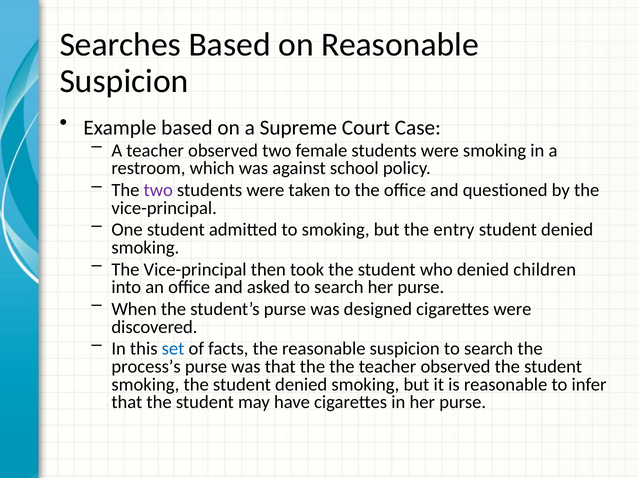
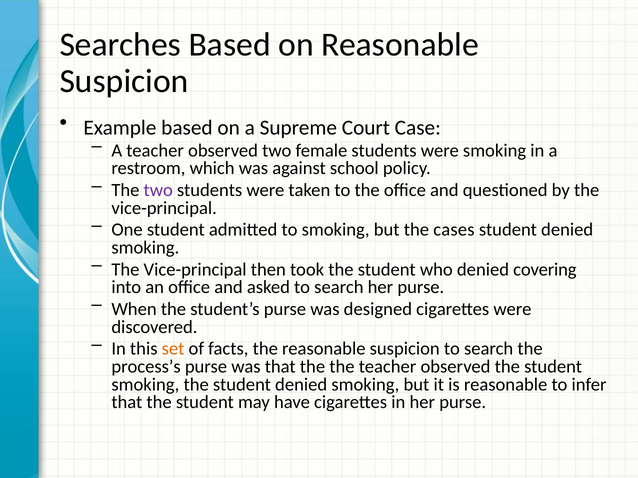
entry: entry -> cases
children: children -> covering
set colour: blue -> orange
